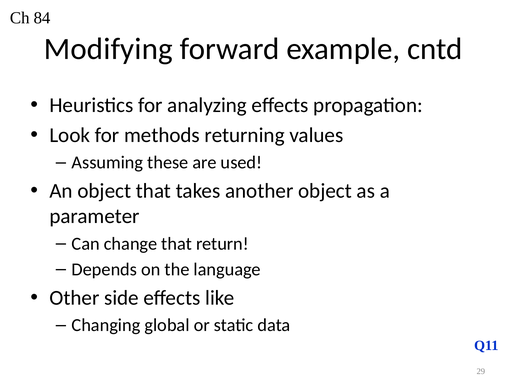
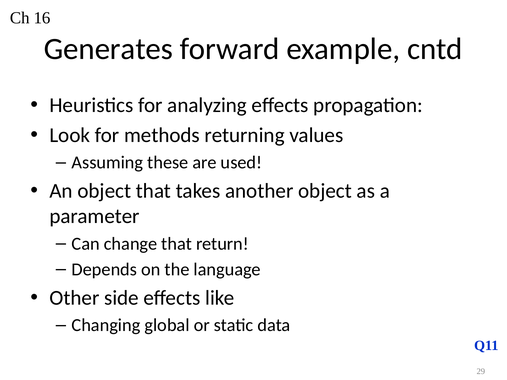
84: 84 -> 16
Modifying: Modifying -> Generates
